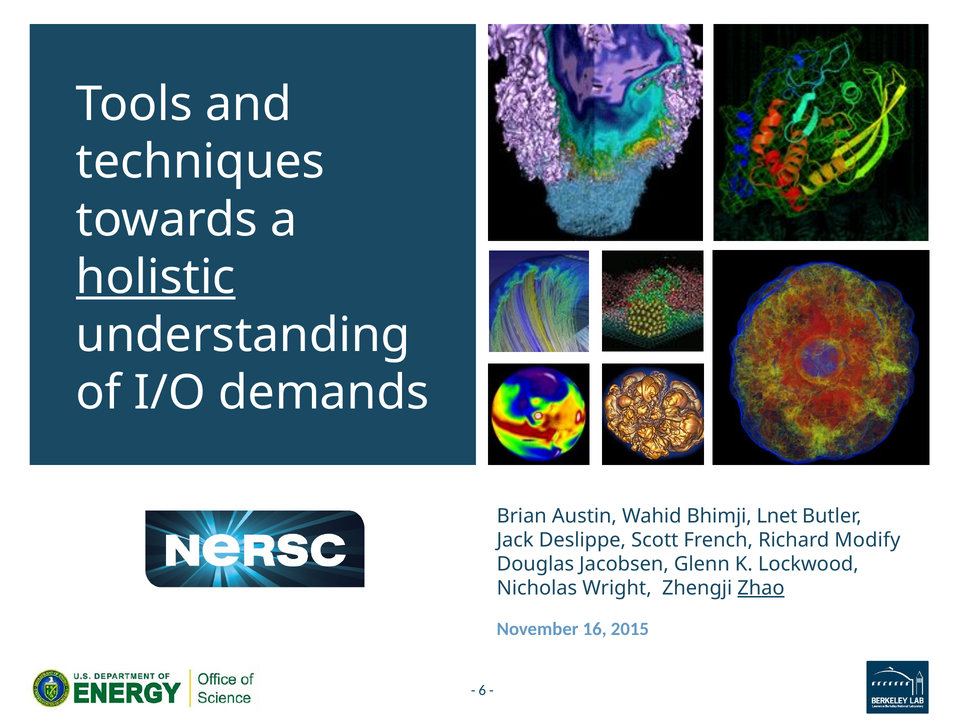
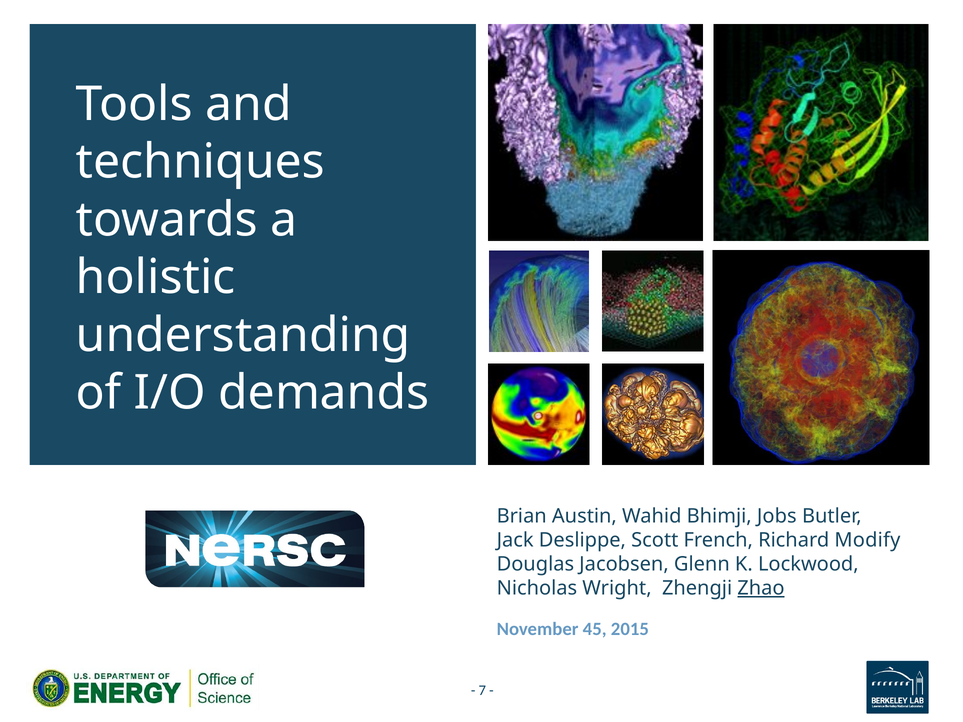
holistic underline: present -> none
Lnet: Lnet -> Jobs
16: 16 -> 45
6: 6 -> 7
